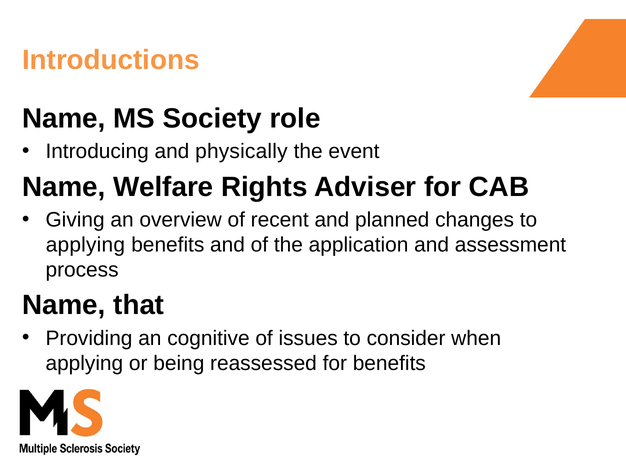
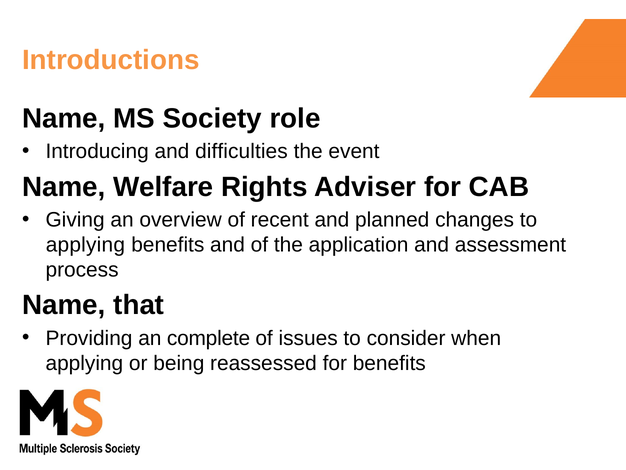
physically: physically -> difficulties
cognitive: cognitive -> complete
